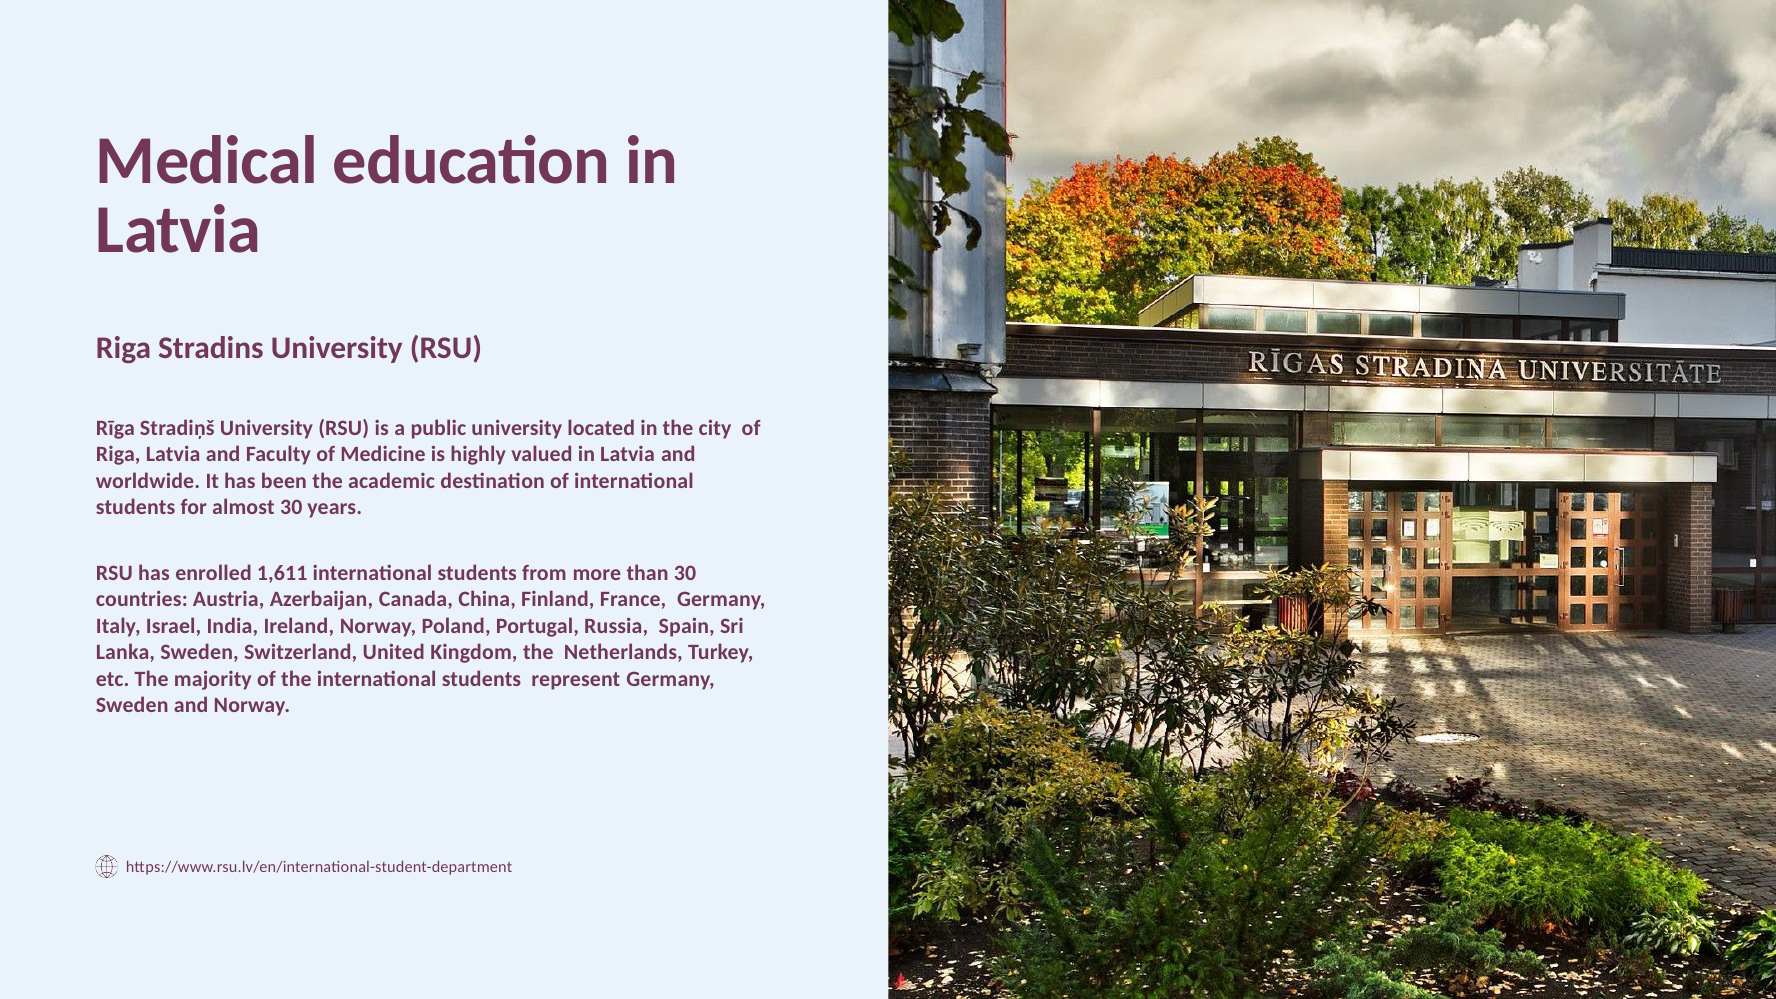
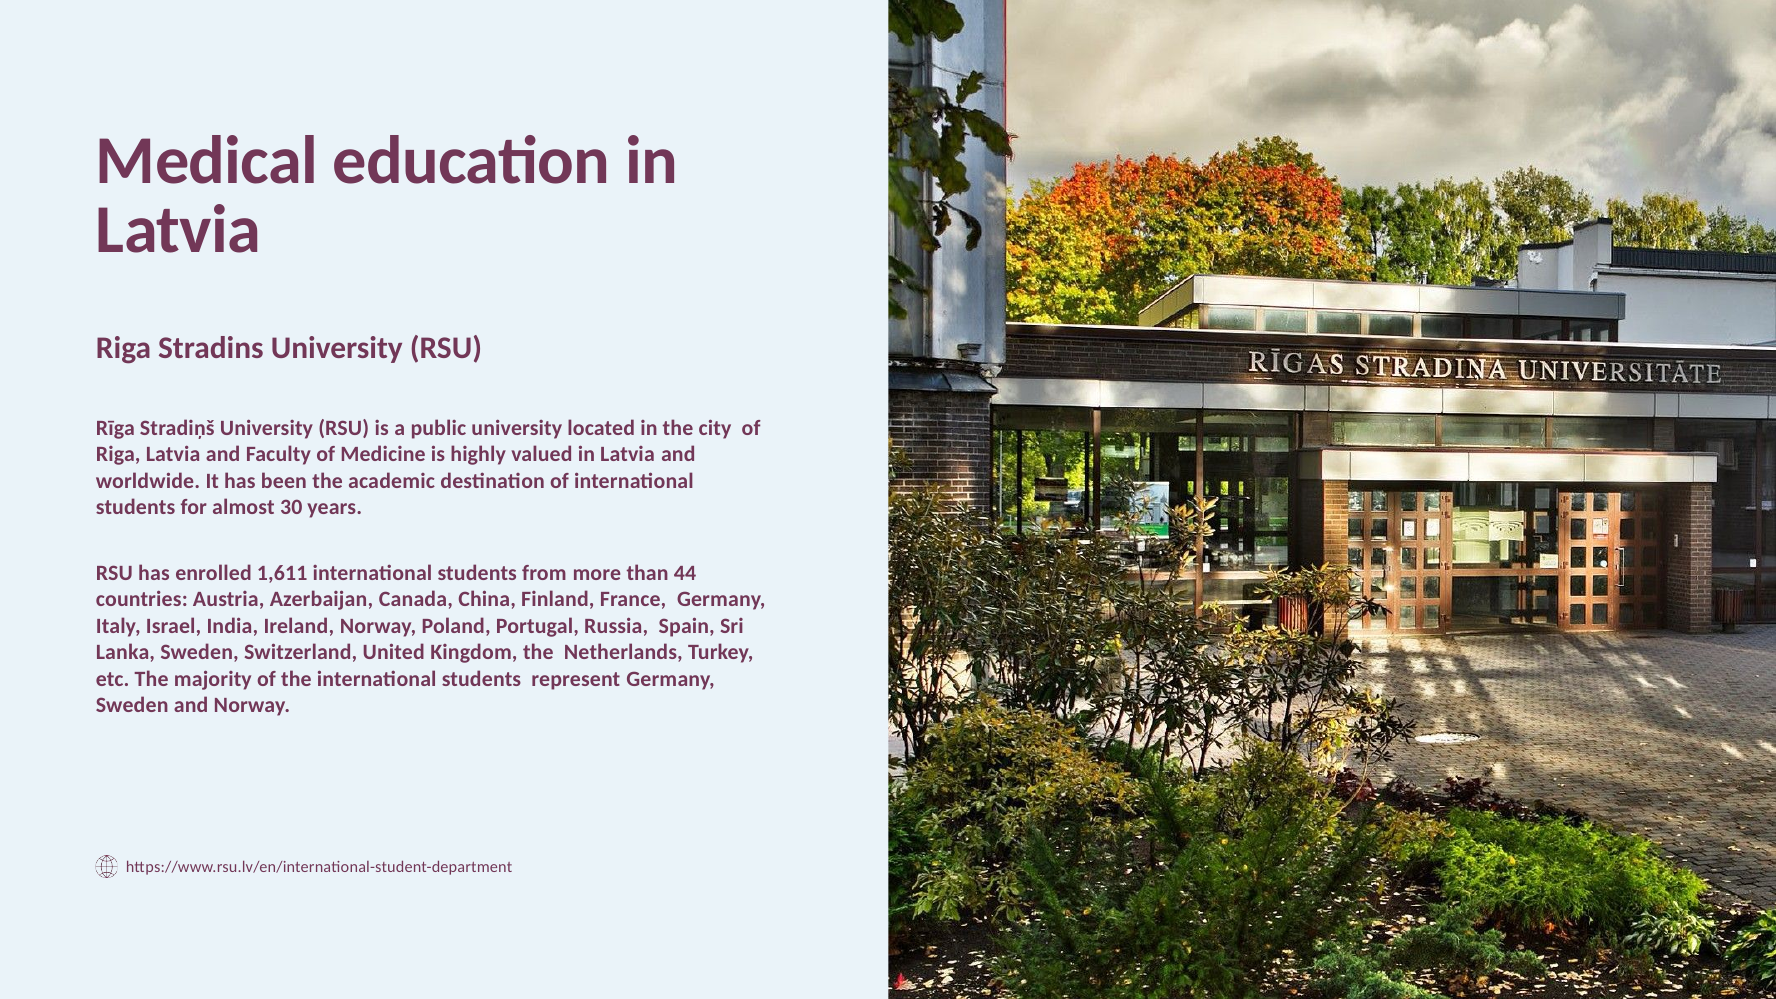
than 30: 30 -> 44
